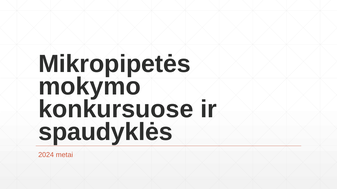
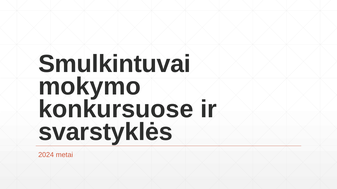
Mikropipetės: Mikropipetės -> Smulkintuvai
spaudyklės: spaudyklės -> svarstyklės
